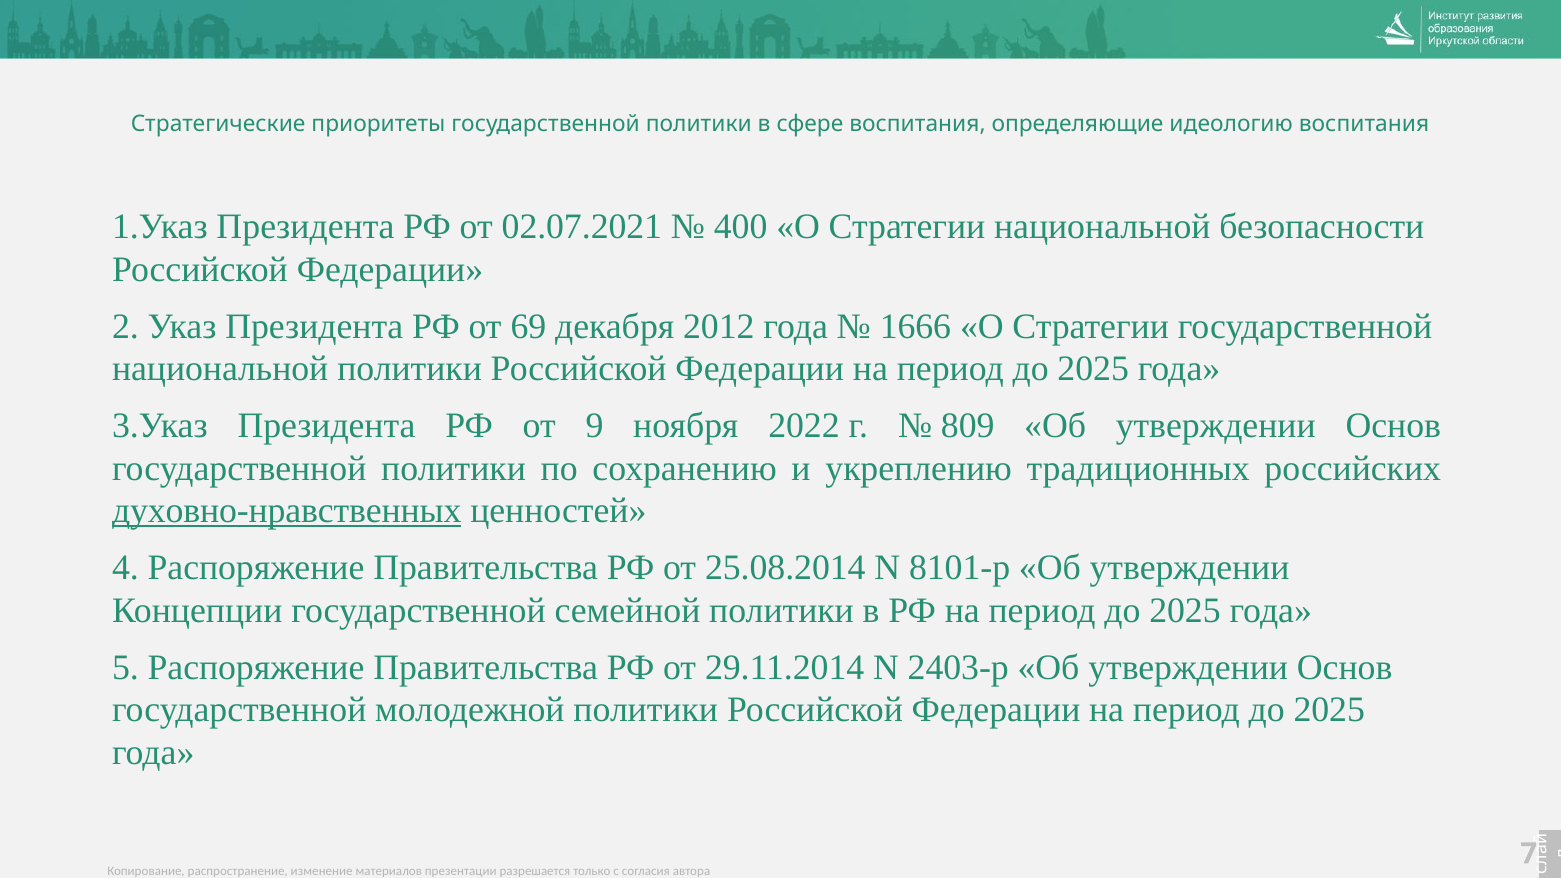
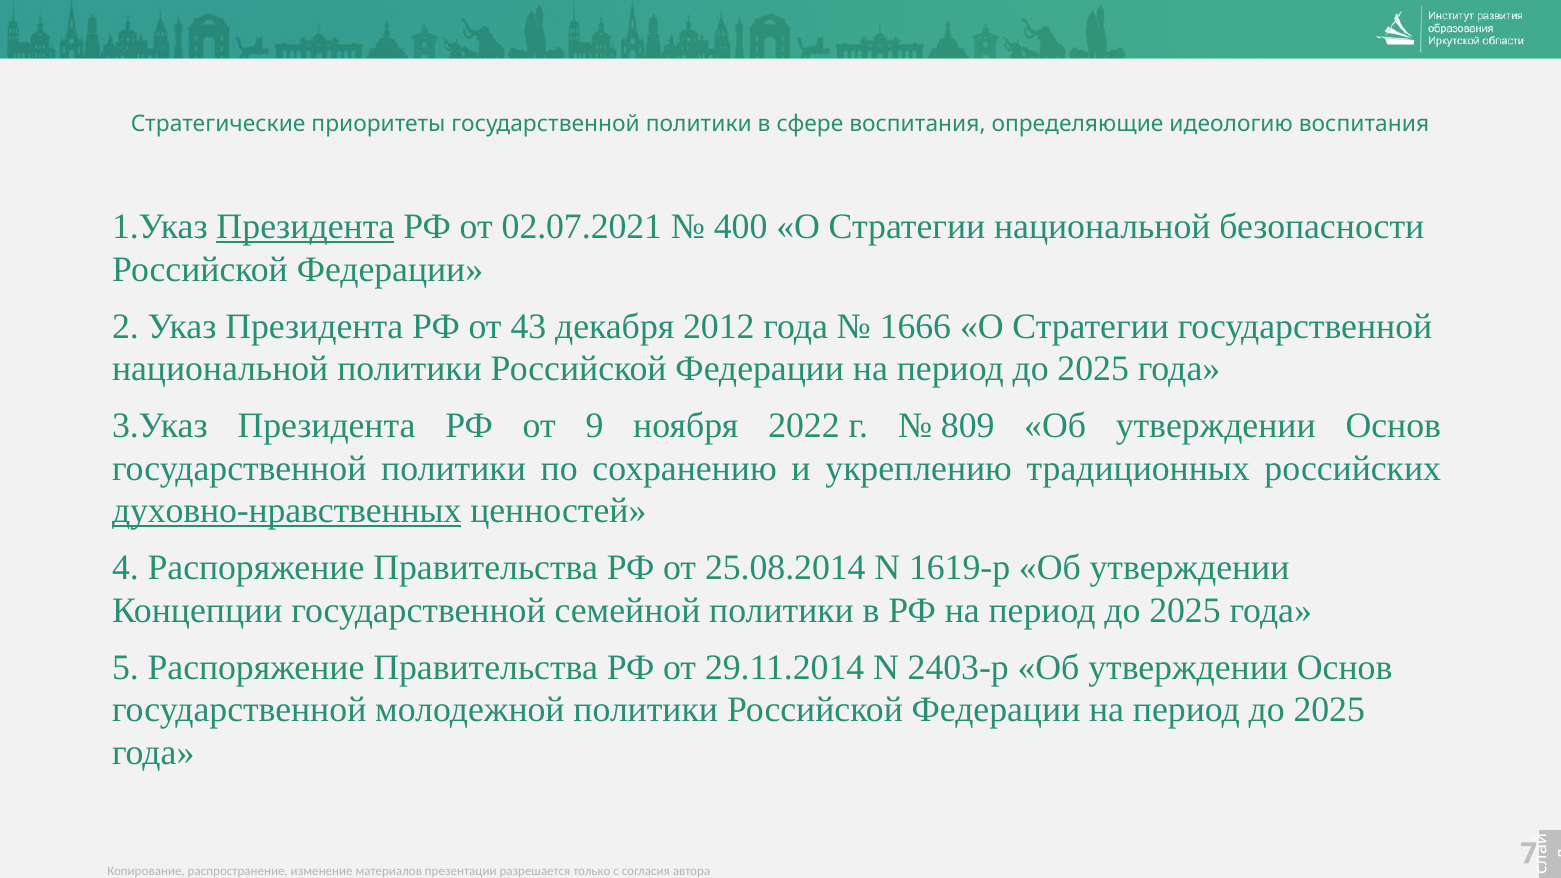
Президента at (305, 227) underline: none -> present
69: 69 -> 43
8101-р: 8101-р -> 1619-р
